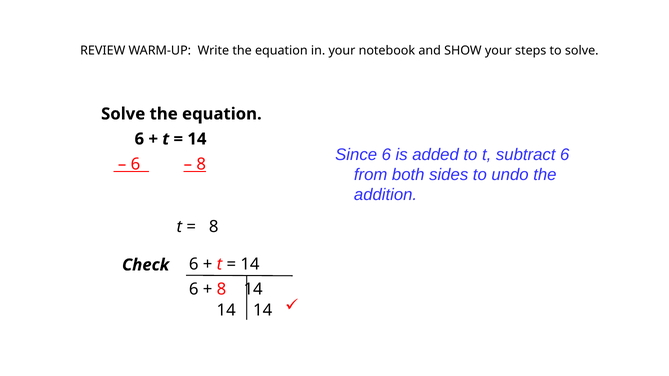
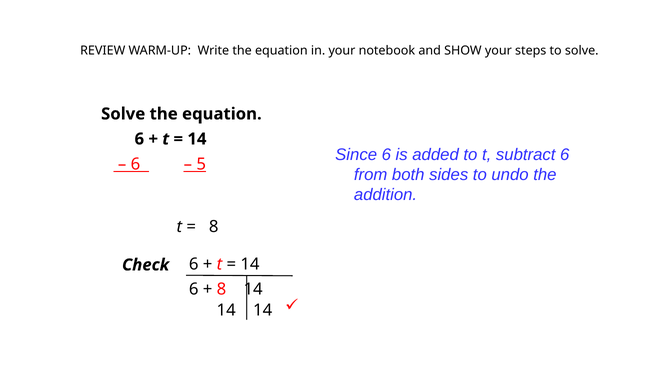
8 at (201, 164): 8 -> 5
